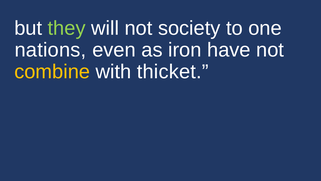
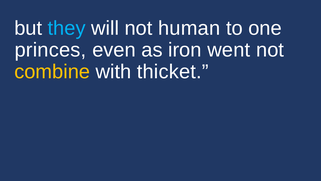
they colour: light green -> light blue
society: society -> human
nations: nations -> princes
have: have -> went
